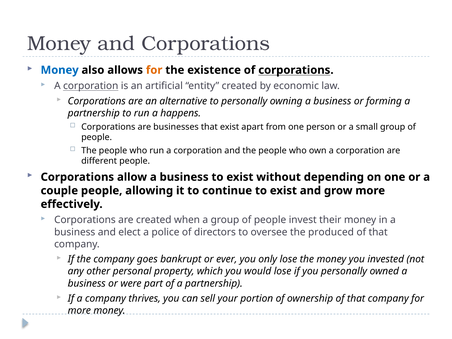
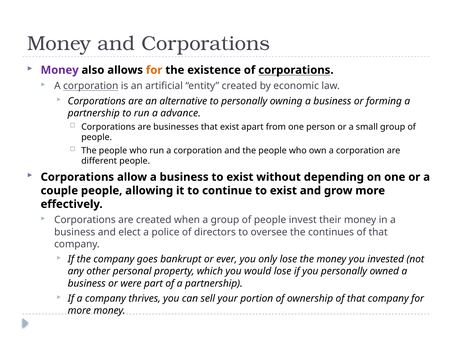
Money at (60, 70) colour: blue -> purple
happens: happens -> advance
produced: produced -> continues
